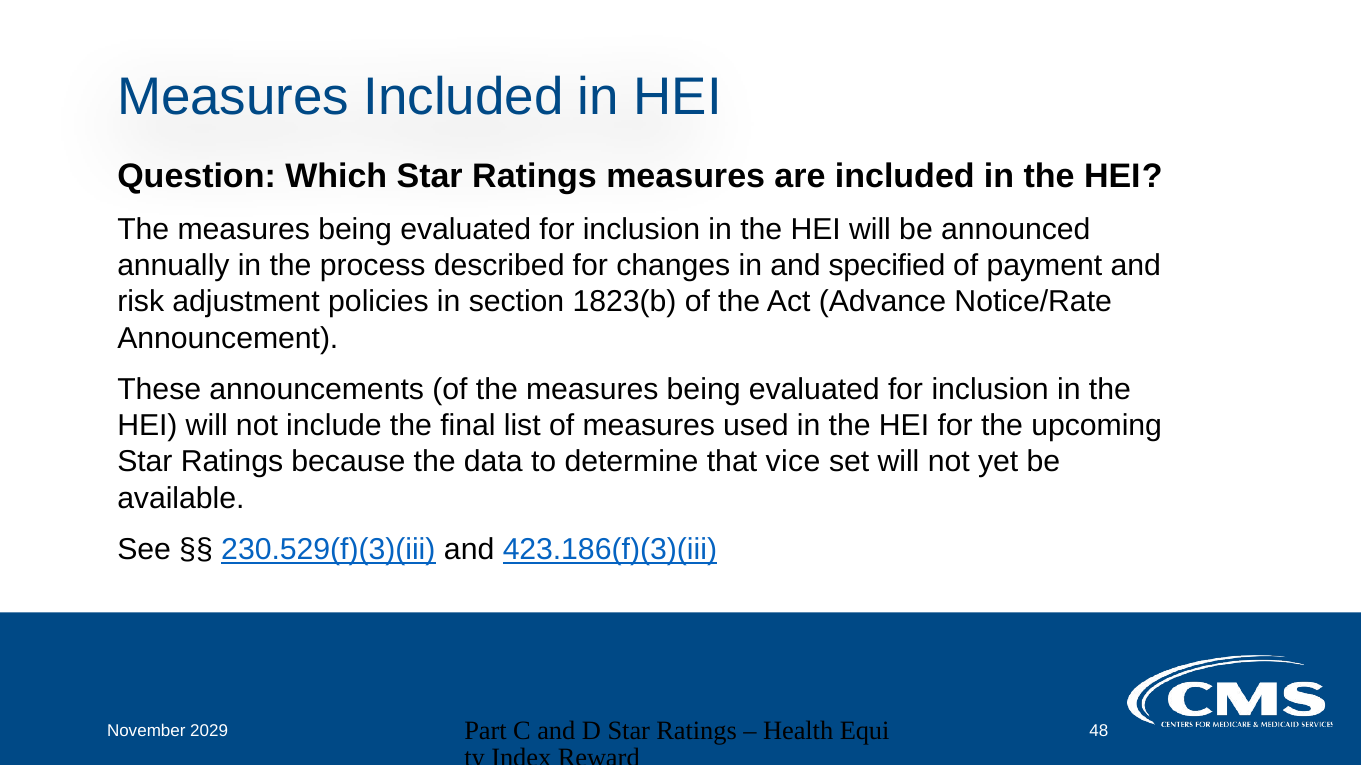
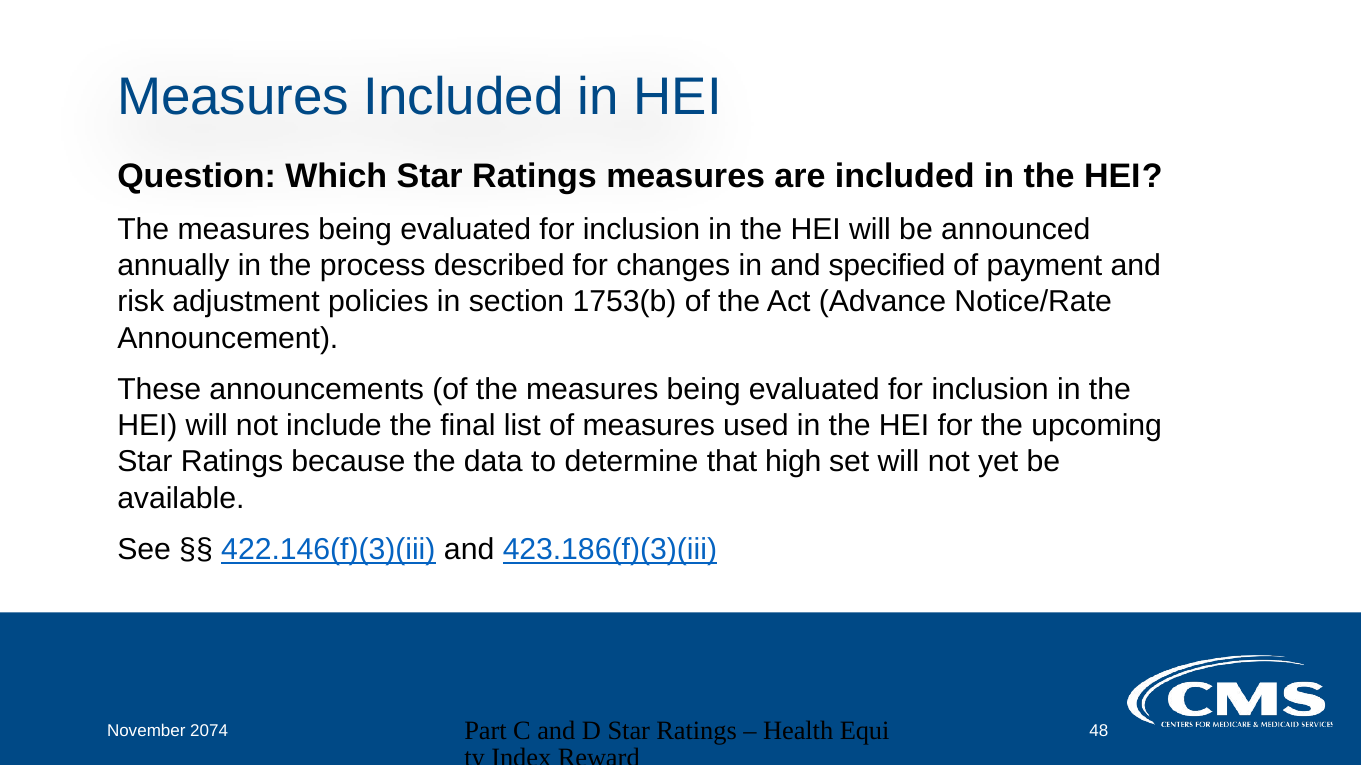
1823(b: 1823(b -> 1753(b
vice: vice -> high
230.529(f)(3)(iii: 230.529(f)(3)(iii -> 422.146(f)(3)(iii
2029: 2029 -> 2074
